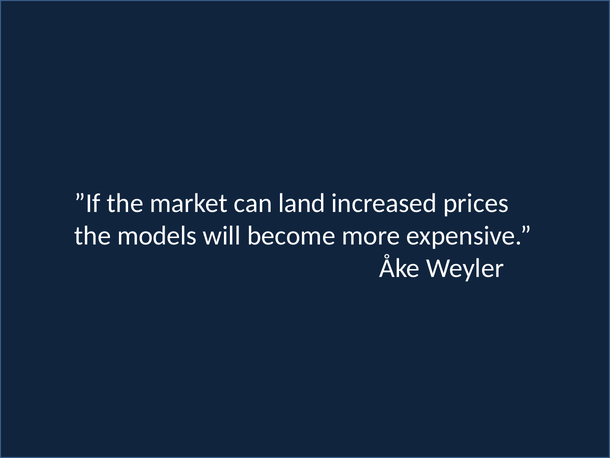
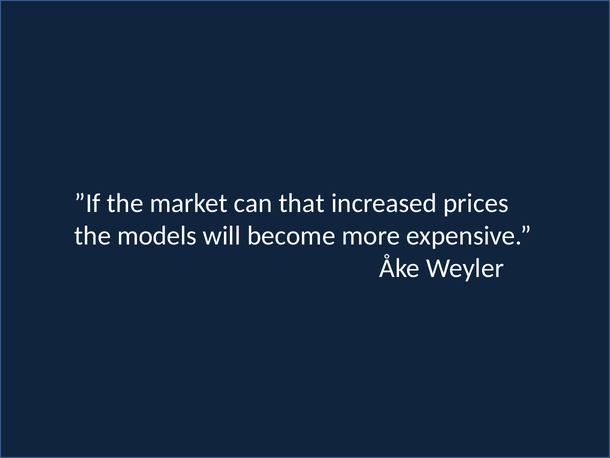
land: land -> that
